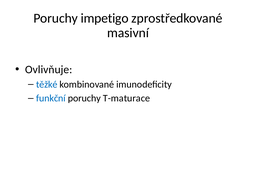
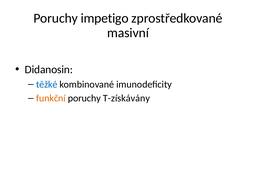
Ovlivňuje: Ovlivňuje -> Didanosin
funkční colour: blue -> orange
T-maturace: T-maturace -> T-získávány
